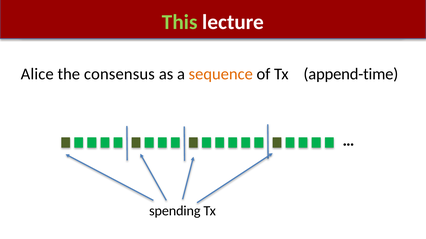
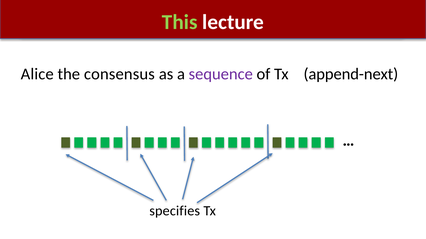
sequence colour: orange -> purple
append-time: append-time -> append-next
spending: spending -> specifies
